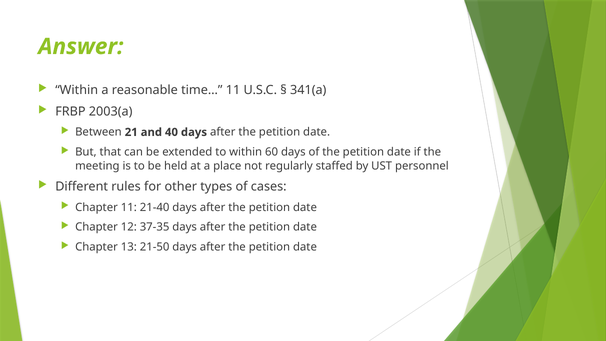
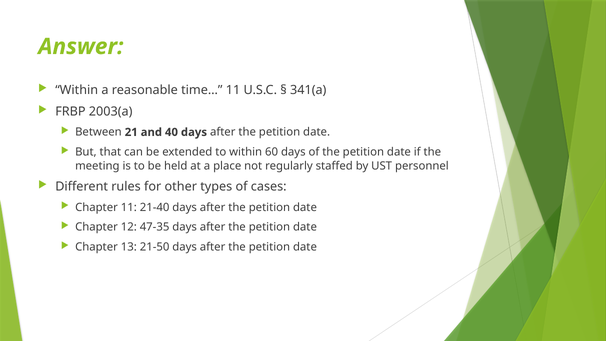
37-35: 37-35 -> 47-35
